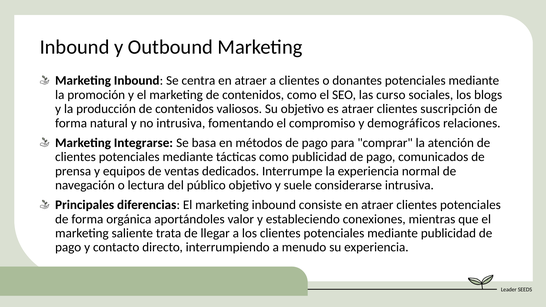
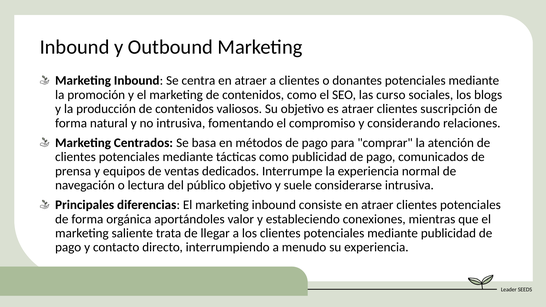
demográficos: demográficos -> considerando
Integrarse: Integrarse -> Centrados
